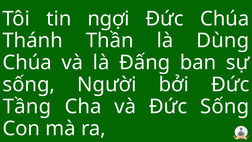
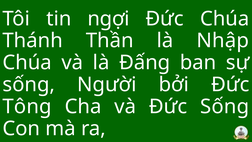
Dùng: Dùng -> Nhập
Tầng: Tầng -> Tông
